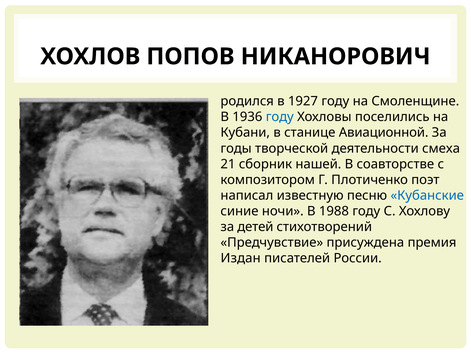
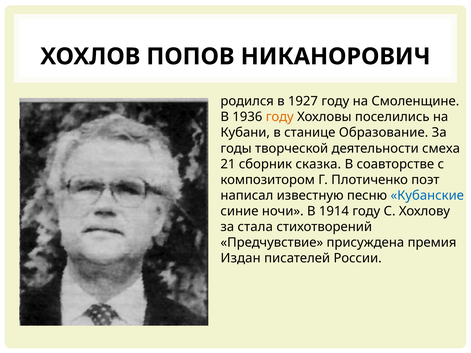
году at (280, 117) colour: blue -> orange
Авиационной: Авиационной -> Образование
нашей: нашей -> сказка
1988: 1988 -> 1914
детей: детей -> стала
